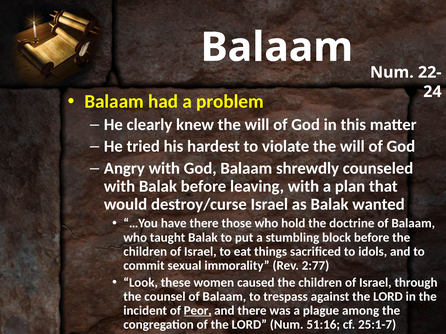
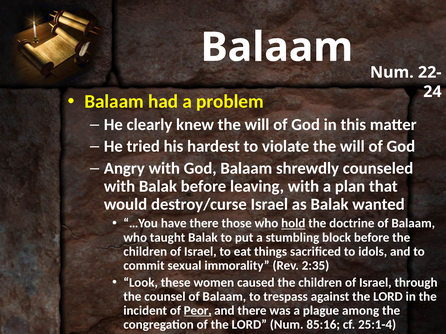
hold underline: none -> present
2:77: 2:77 -> 2:35
51:16: 51:16 -> 85:16
25:1-7: 25:1-7 -> 25:1-4
